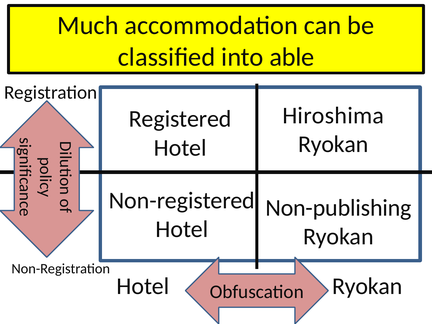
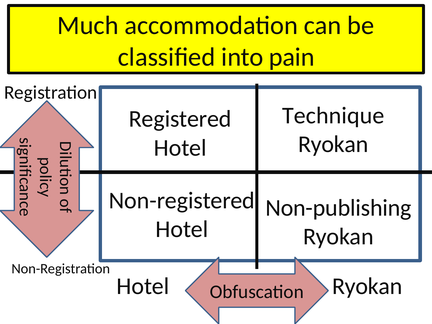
able: able -> pain
Hiroshima: Hiroshima -> Technique
